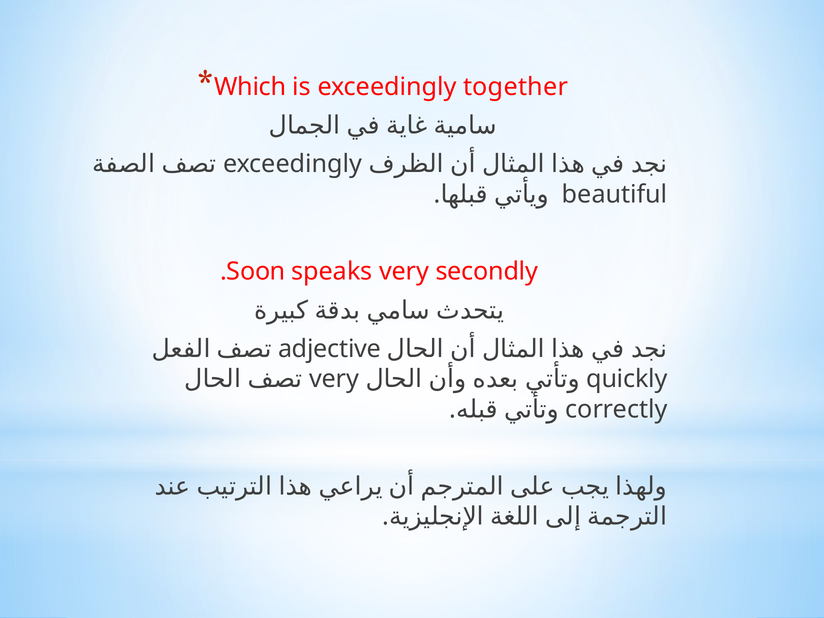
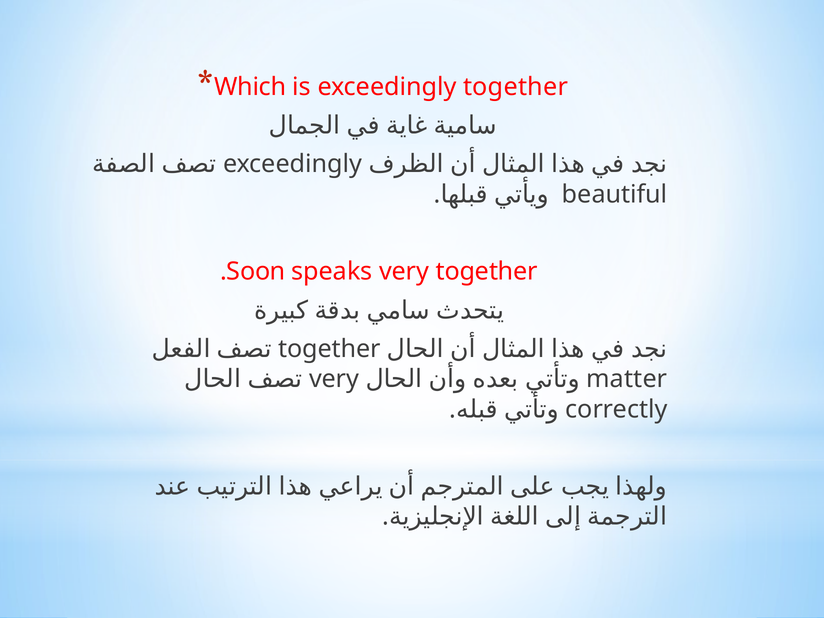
very secondly: secondly -> together
adjective at (330, 349): adjective -> together
quickly: quickly -> matter
